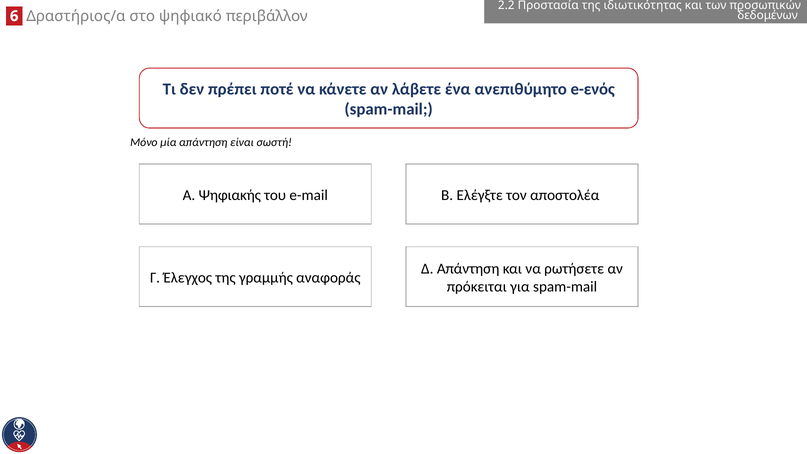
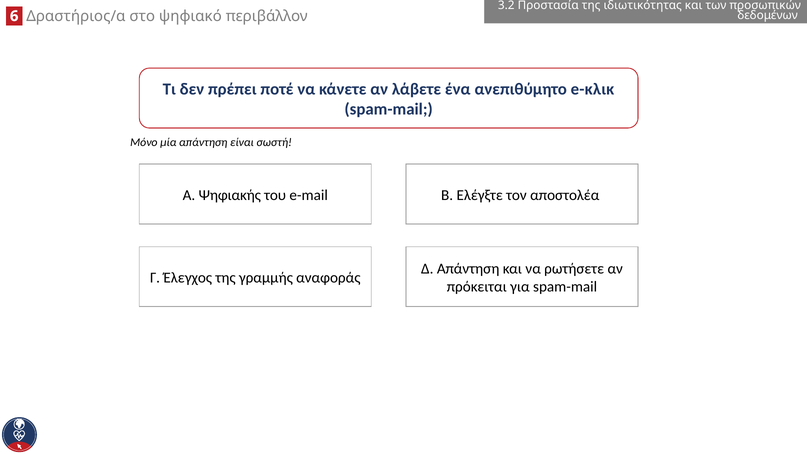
2.2: 2.2 -> 3.2
e-ενός: e-ενός -> e-κλικ
